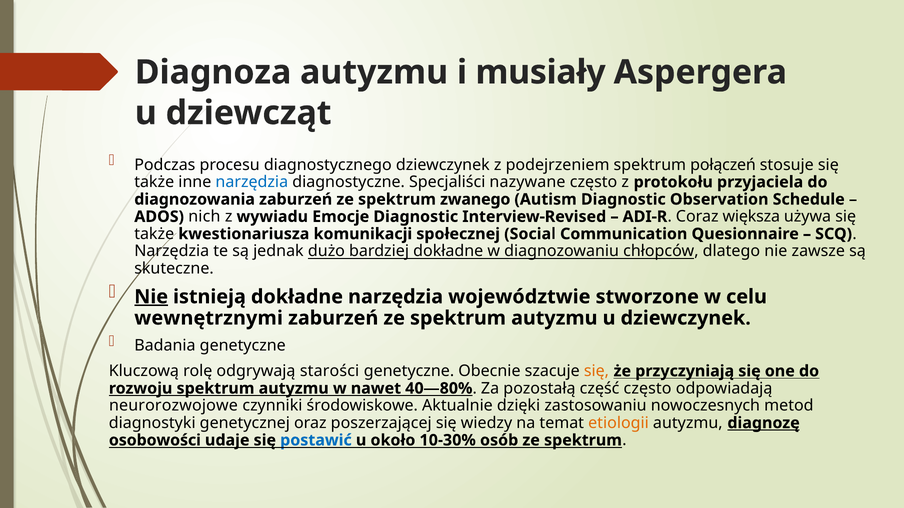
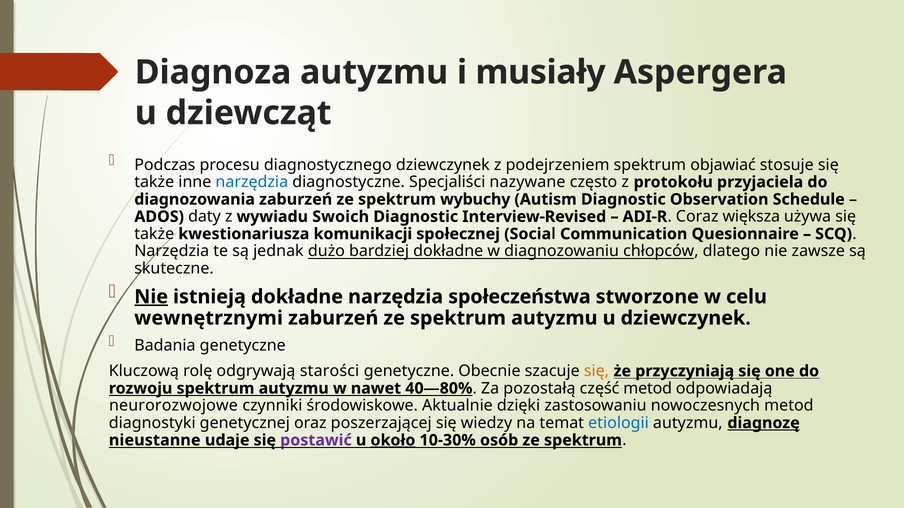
połączeń: połączeń -> objawiać
zwanego: zwanego -> wybuchy
nich: nich -> daty
Emocje: Emocje -> Swoich
województwie: województwie -> społeczeństwa
część często: często -> metod
etiologii colour: orange -> blue
osobowości: osobowości -> nieustanne
postawić colour: blue -> purple
około underline: none -> present
